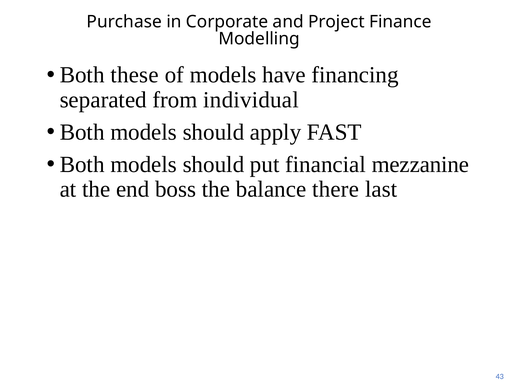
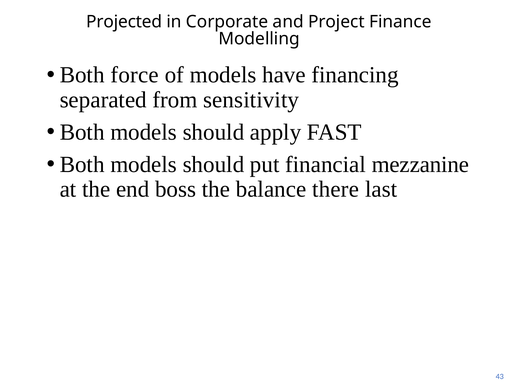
Purchase: Purchase -> Projected
these: these -> force
individual: individual -> sensitivity
